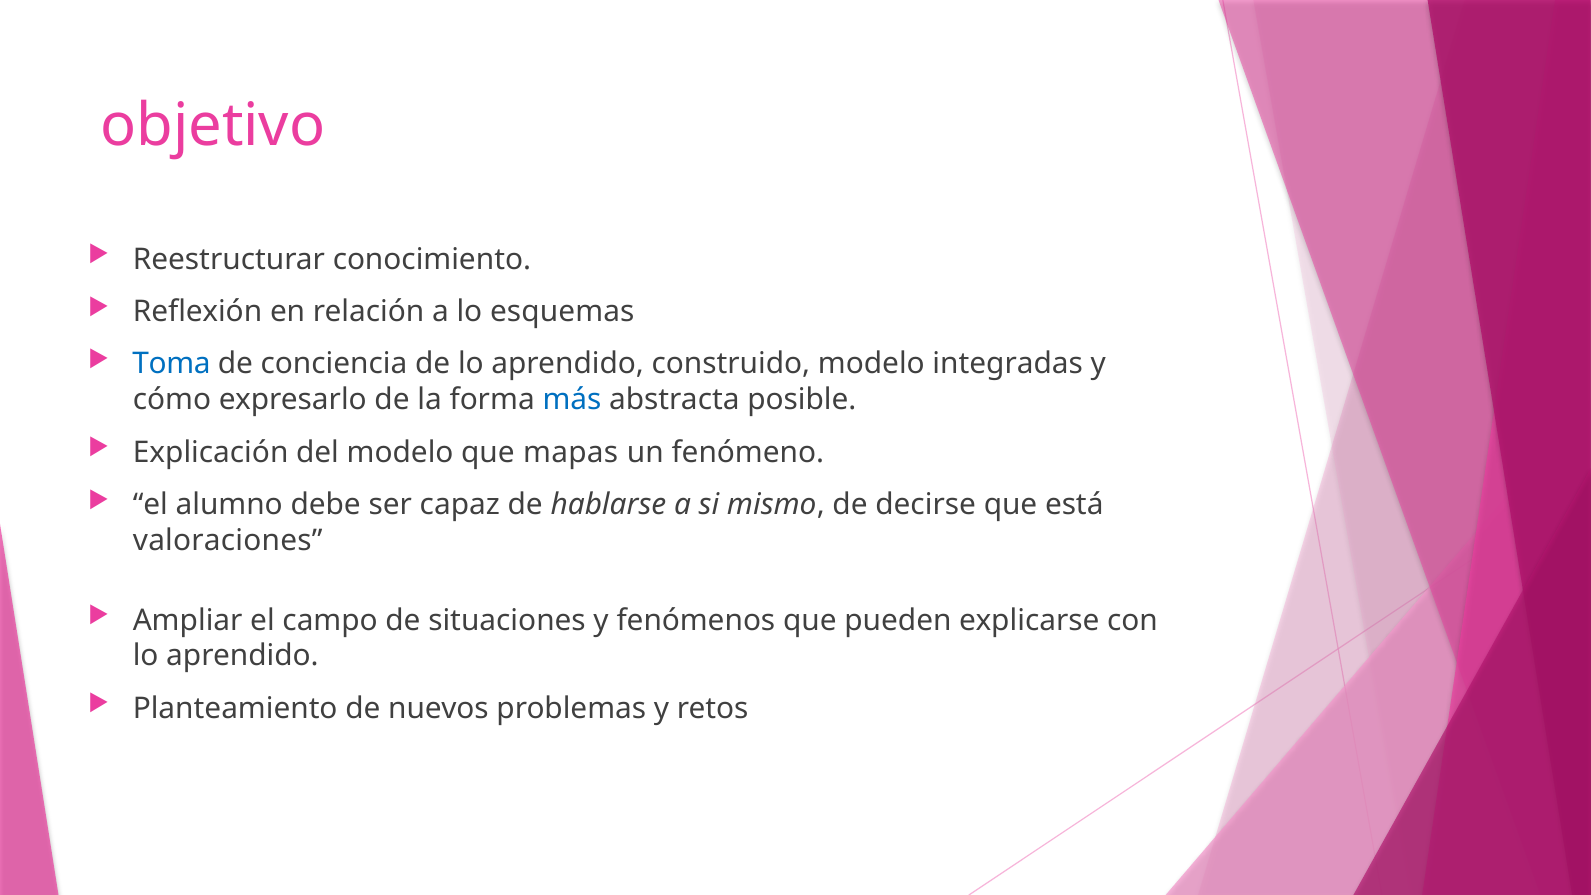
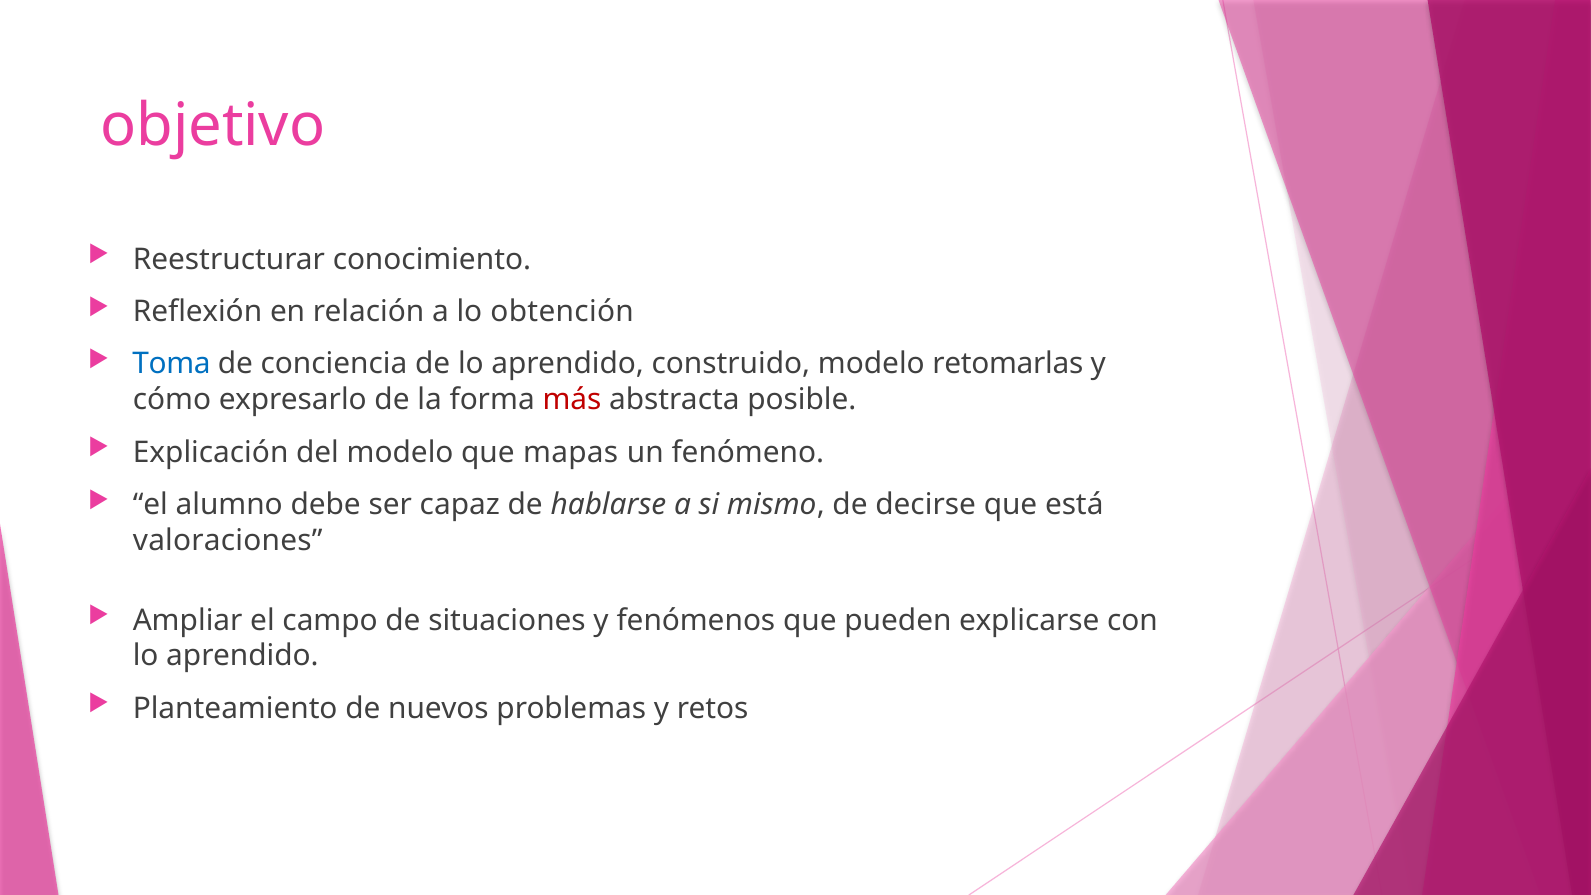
esquemas: esquemas -> obtención
integradas: integradas -> retomarlas
más colour: blue -> red
